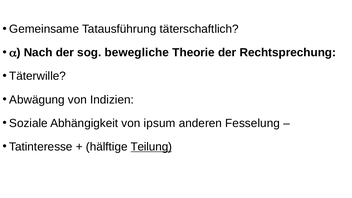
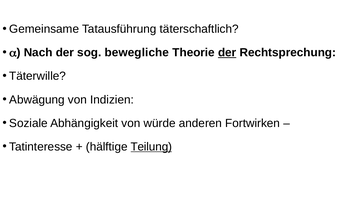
der at (227, 53) underline: none -> present
ipsum: ipsum -> würde
Fesselung: Fesselung -> Fortwirken
